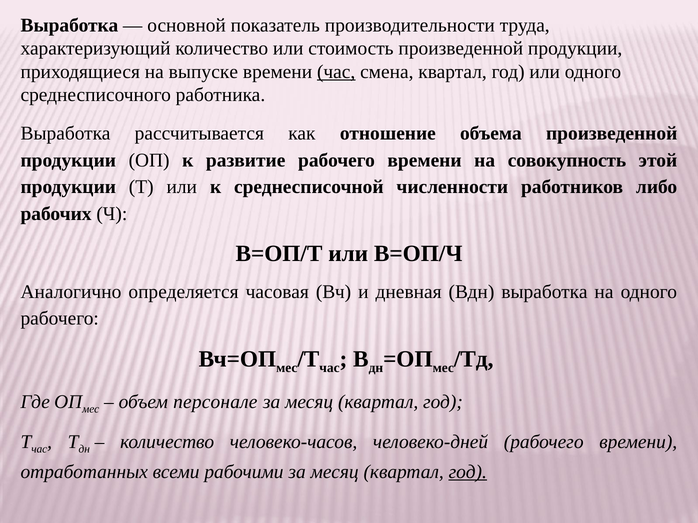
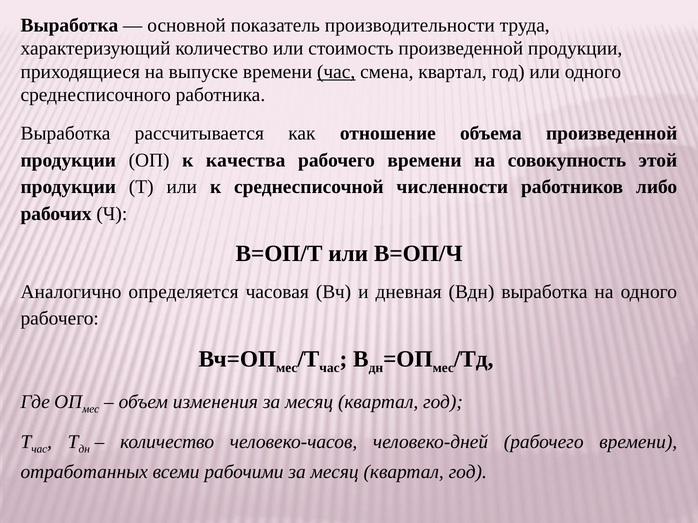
развитие: развитие -> качества
персонале: персонале -> изменения
год at (468, 472) underline: present -> none
